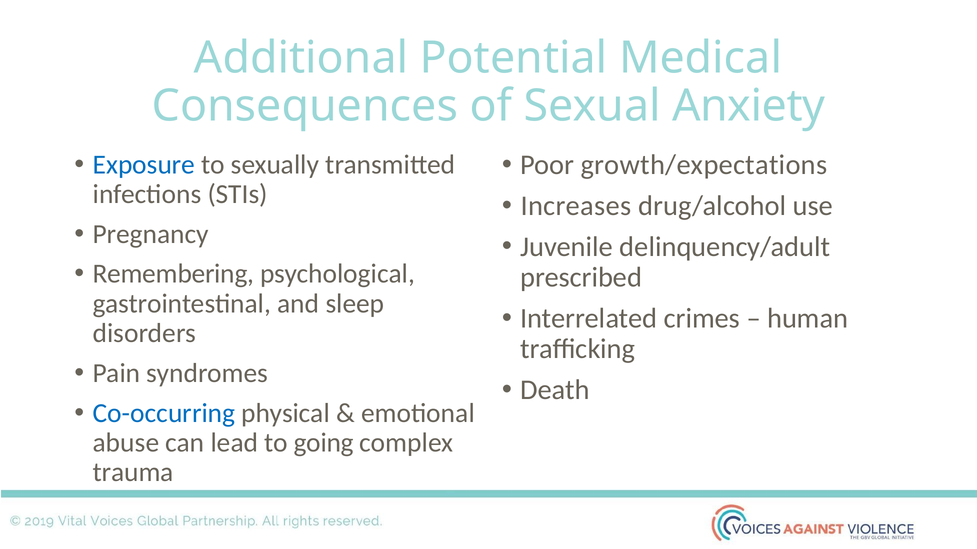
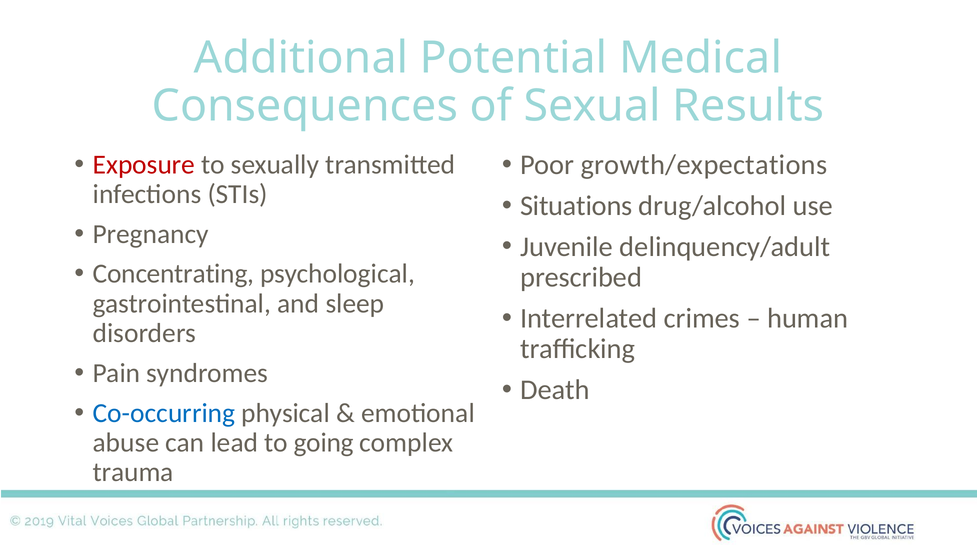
Anxiety: Anxiety -> Results
Exposure colour: blue -> red
Increases: Increases -> Situations
Remembering: Remembering -> Concentrating
